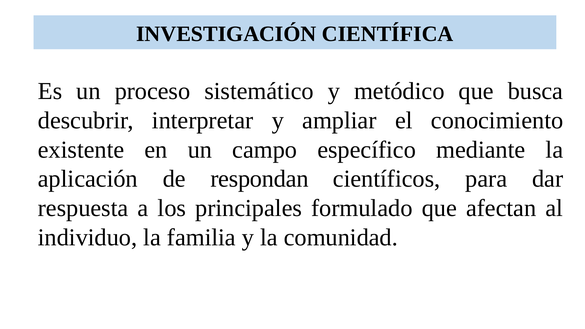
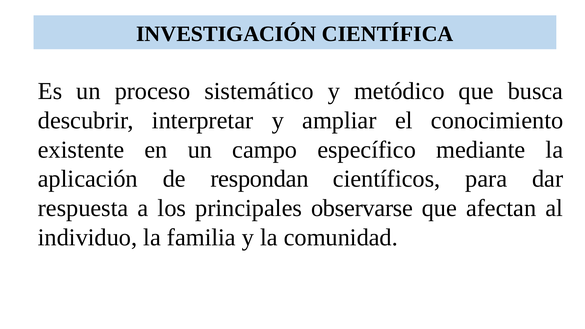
formulado: formulado -> observarse
